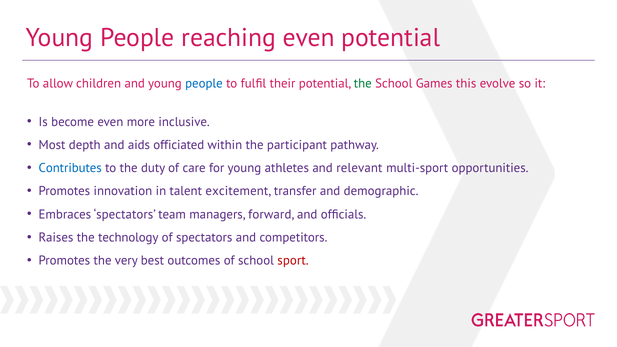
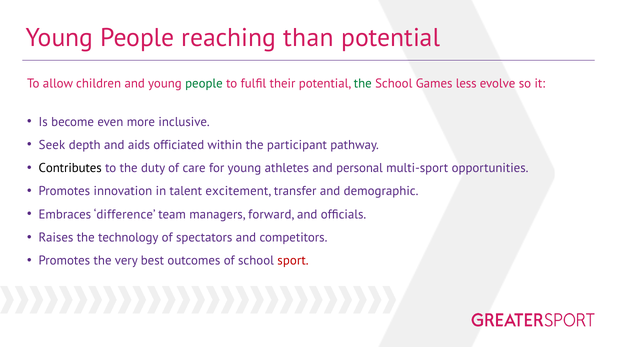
reaching even: even -> than
people at (204, 83) colour: blue -> green
this: this -> less
Most: Most -> Seek
Contributes colour: blue -> black
relevant: relevant -> personal
Embraces spectators: spectators -> difference
